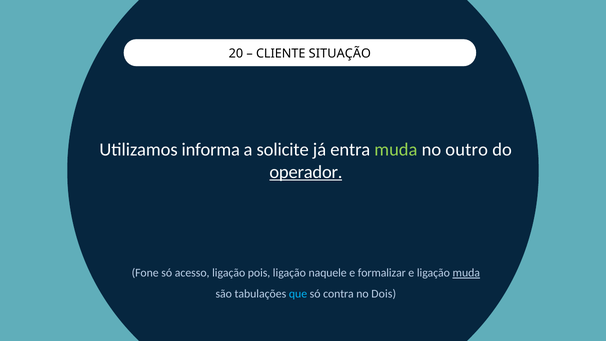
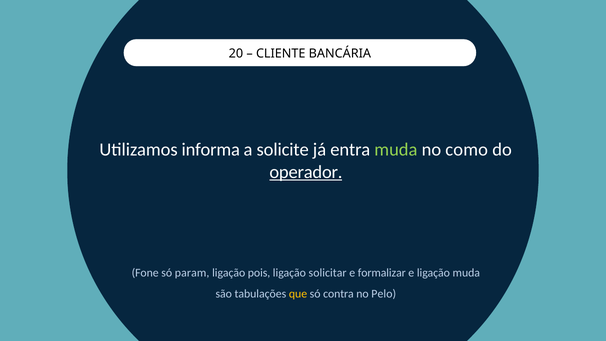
SITUAÇÃO: SITUAÇÃO -> BANCÁRIA
outro: outro -> como
acesso: acesso -> param
naquele: naquele -> solicitar
muda at (466, 273) underline: present -> none
que colour: light blue -> yellow
Dois: Dois -> Pelo
